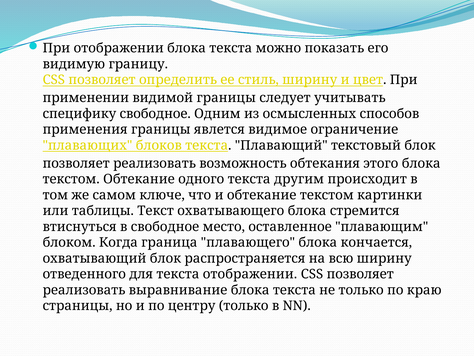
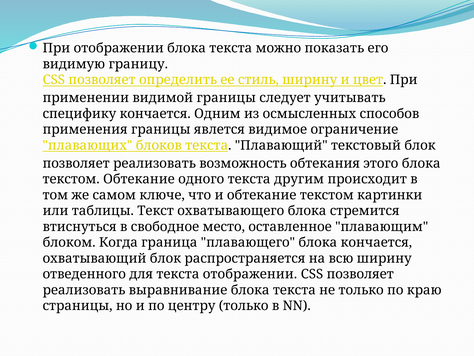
специфику свободное: свободное -> кончается
